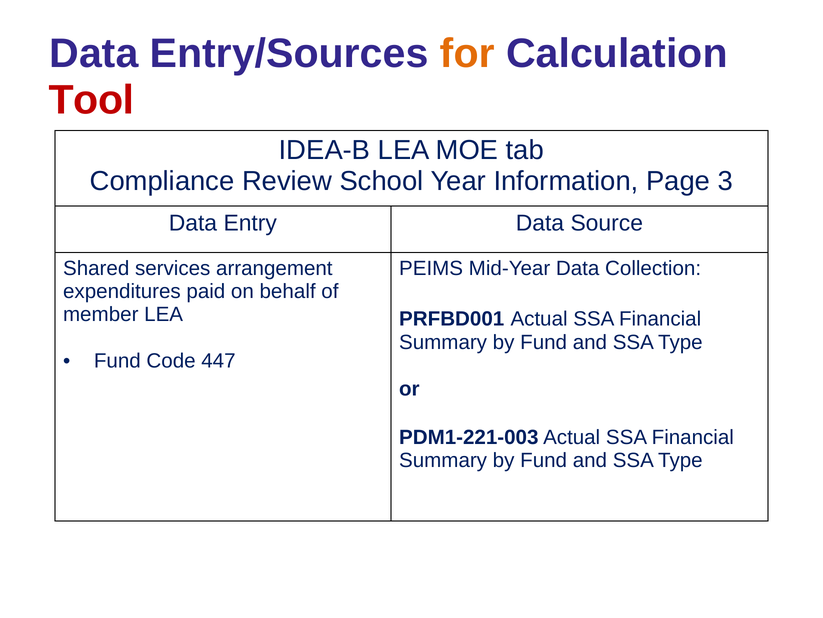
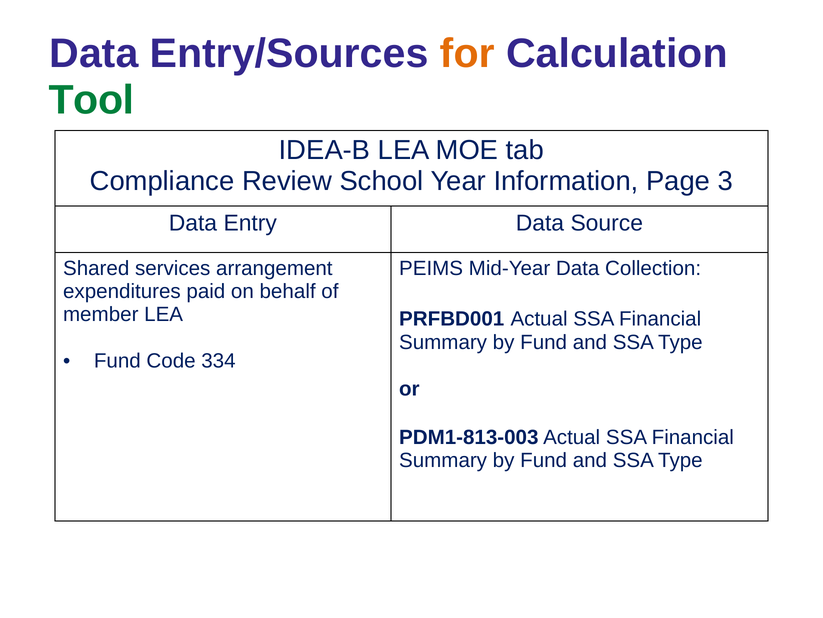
Tool colour: red -> green
447: 447 -> 334
PDM1-221-003: PDM1-221-003 -> PDM1-813-003
